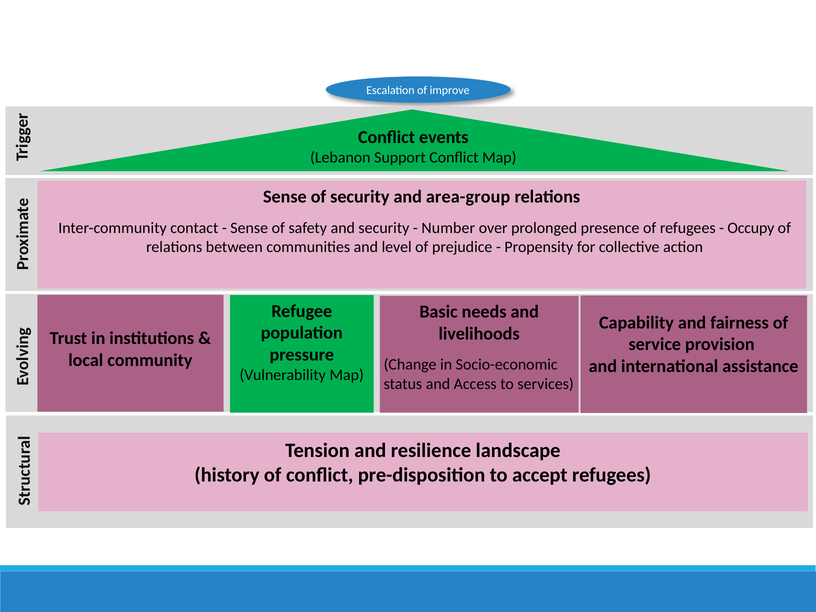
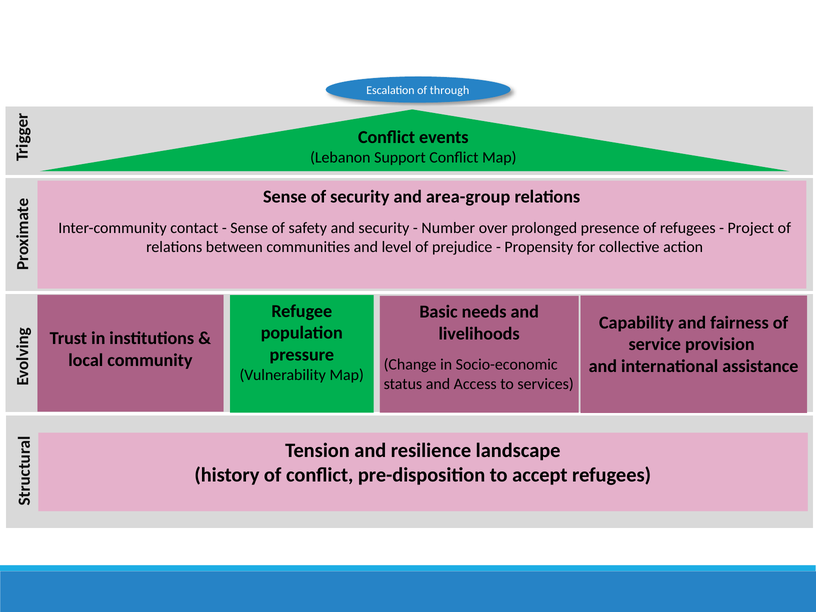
improve: improve -> through
Occupy: Occupy -> Project
